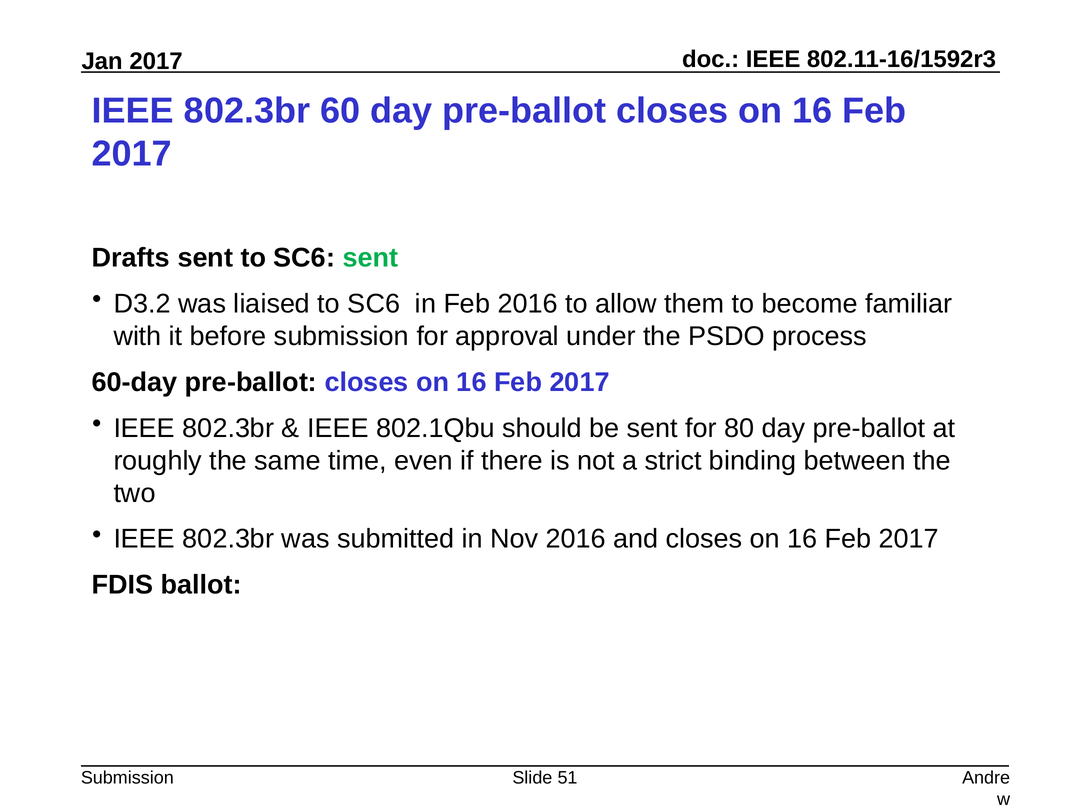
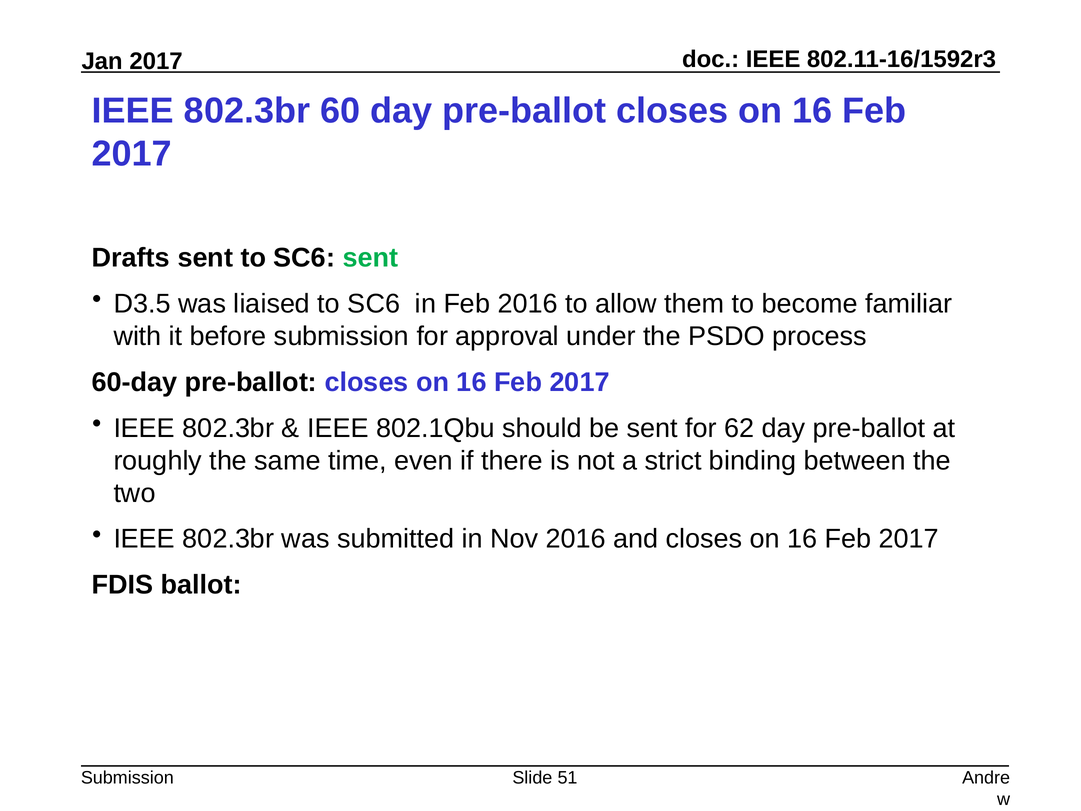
D3.2: D3.2 -> D3.5
80: 80 -> 62
